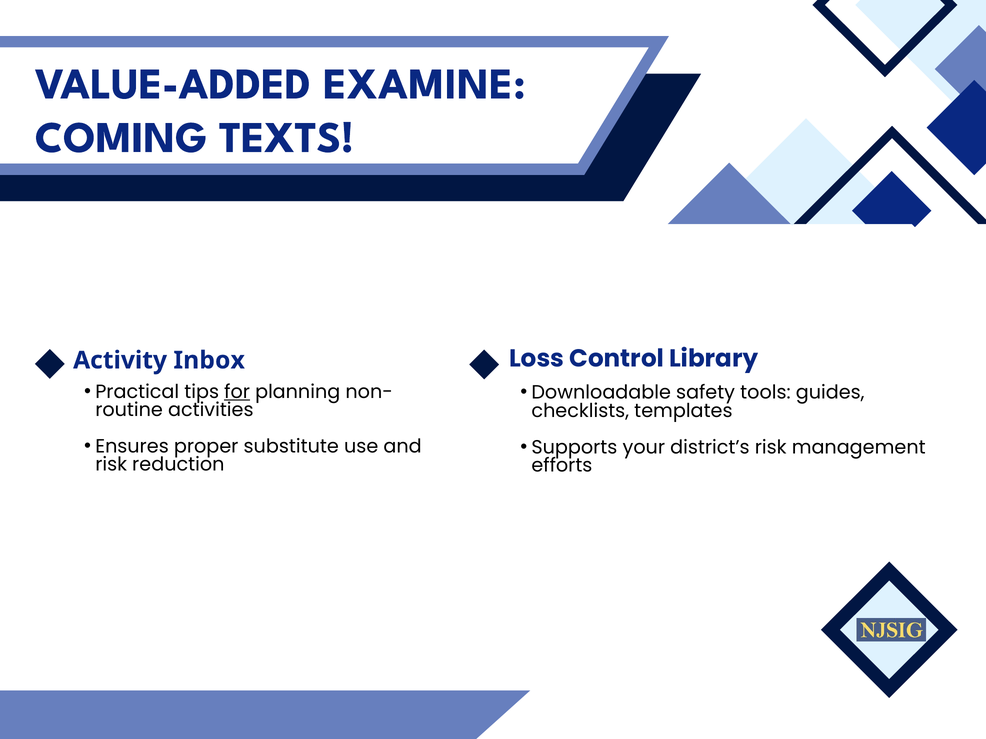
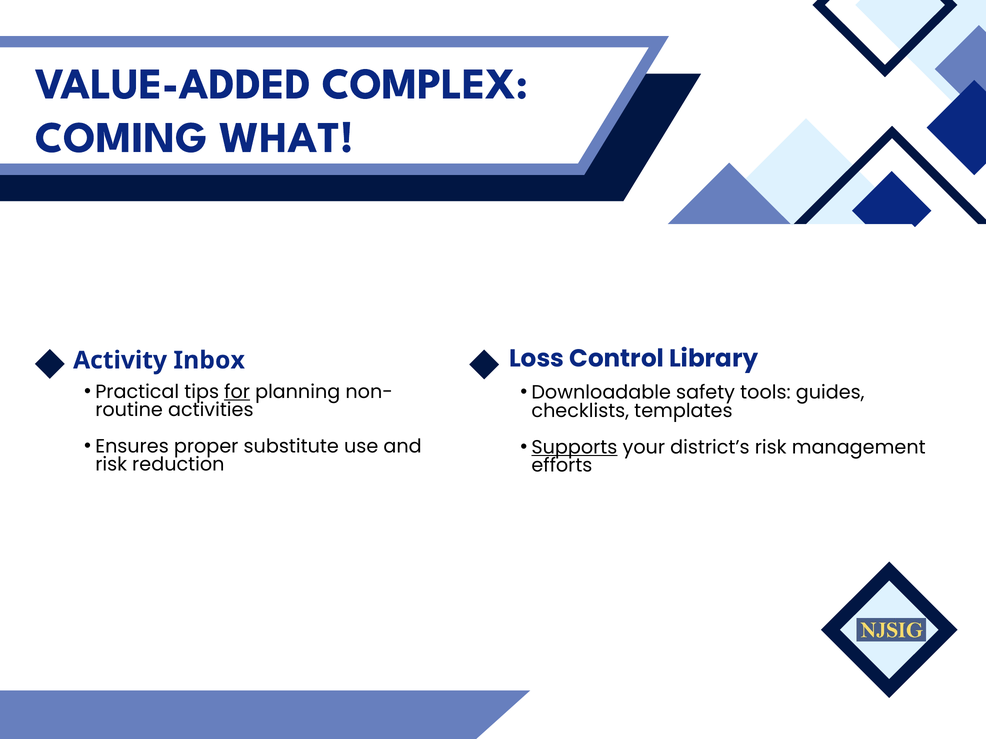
EXAMINE: EXAMINE -> COMPLEX
TEXTS: TEXTS -> WHAT
Supports underline: none -> present
